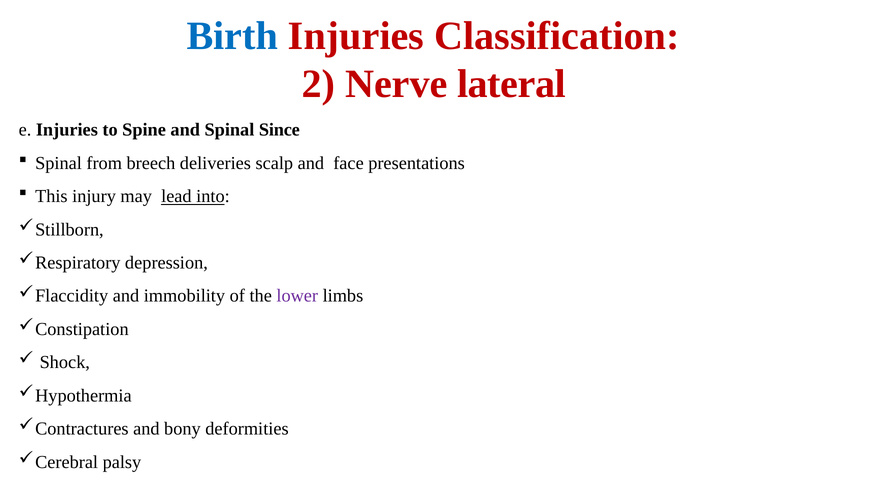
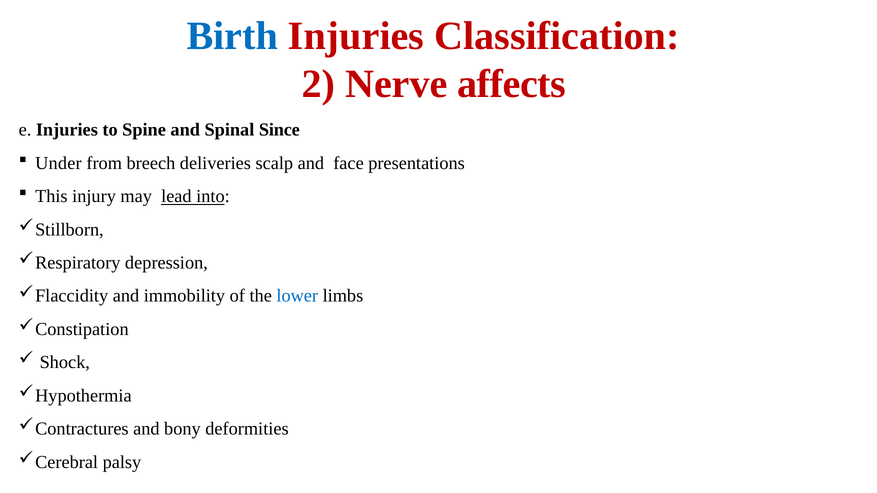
lateral: lateral -> affects
Spinal at (59, 163): Spinal -> Under
lower colour: purple -> blue
